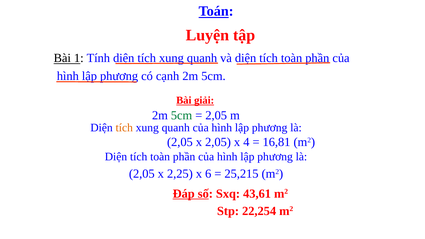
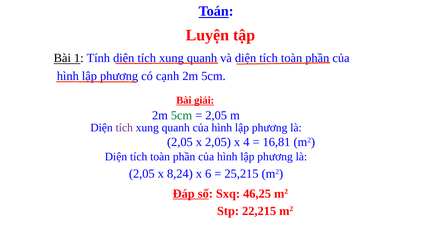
tích at (124, 128) colour: orange -> purple
2,25: 2,25 -> 8,24
43,61: 43,61 -> 46,25
22,254: 22,254 -> 22,215
